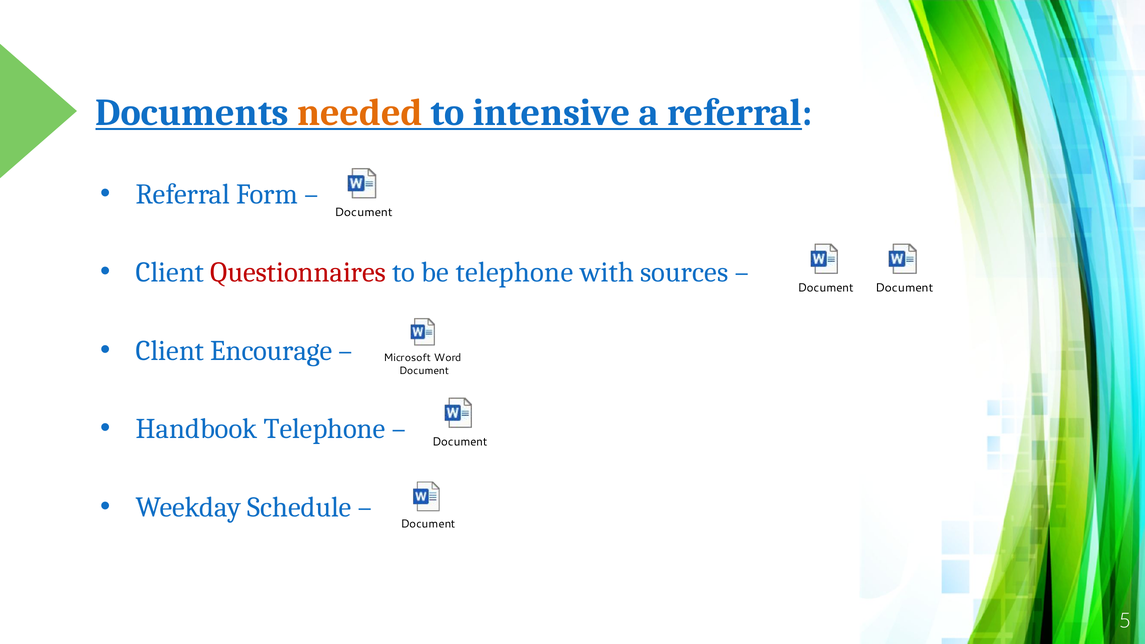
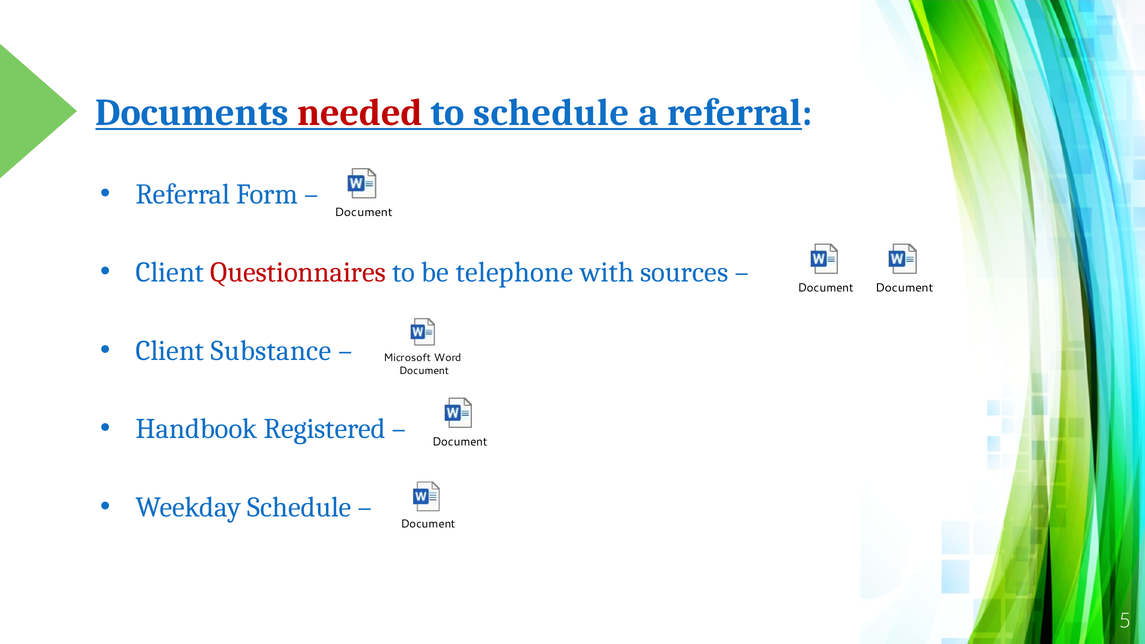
needed colour: orange -> red
to intensive: intensive -> schedule
Encourage: Encourage -> Substance
Handbook Telephone: Telephone -> Registered
